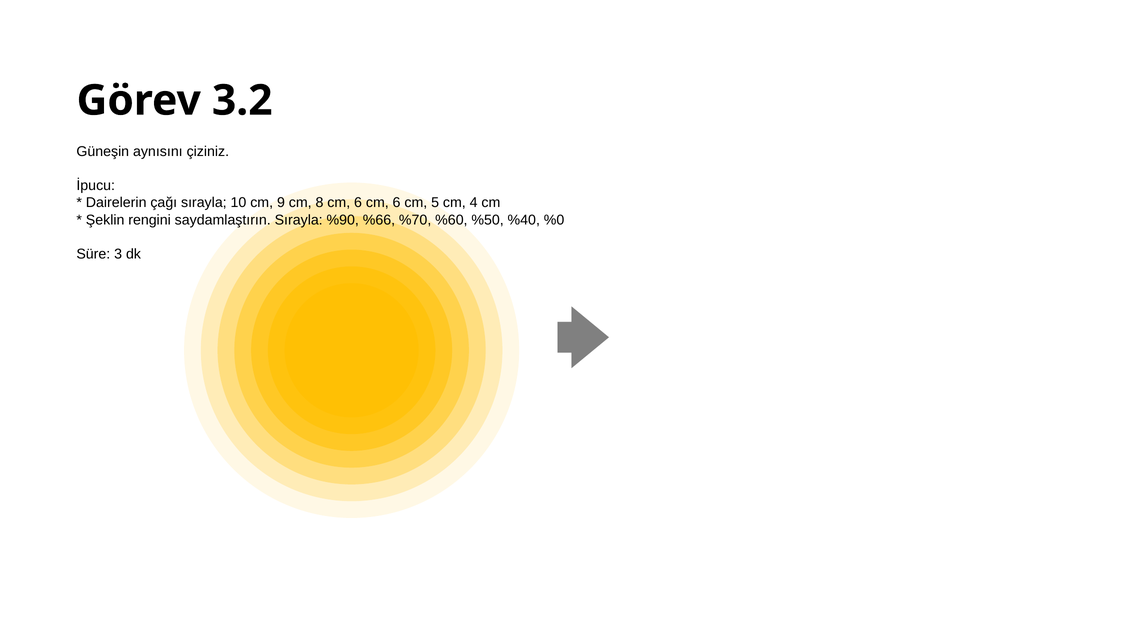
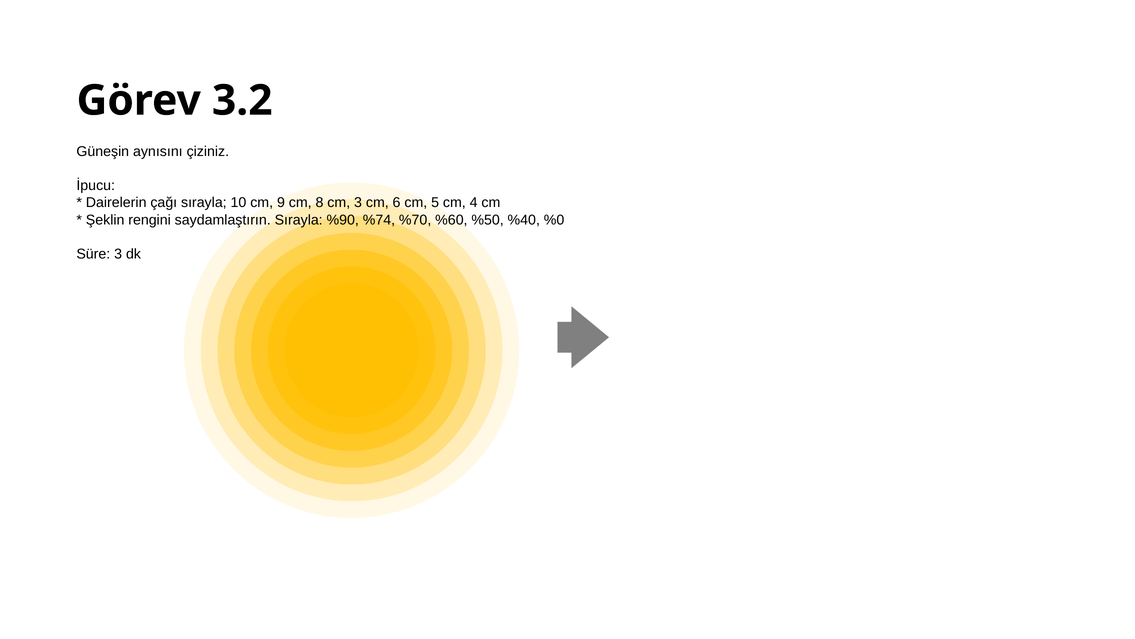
8 cm 6: 6 -> 3
%66: %66 -> %74
